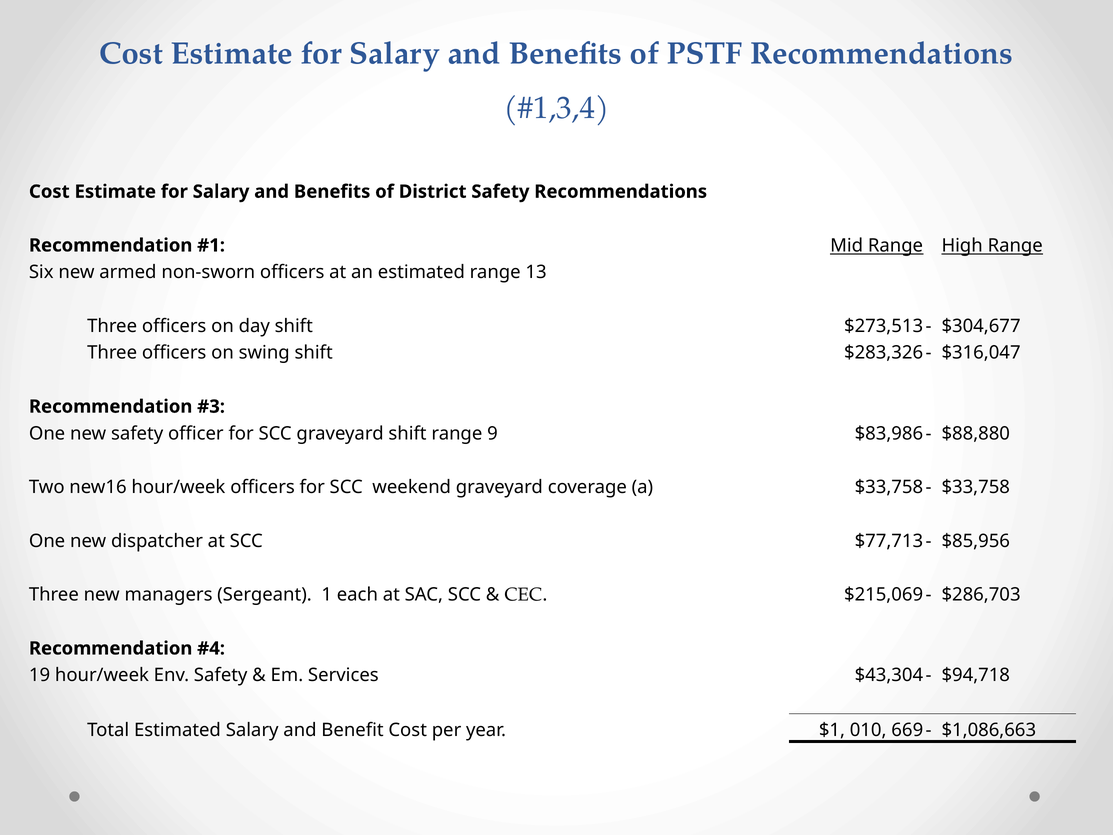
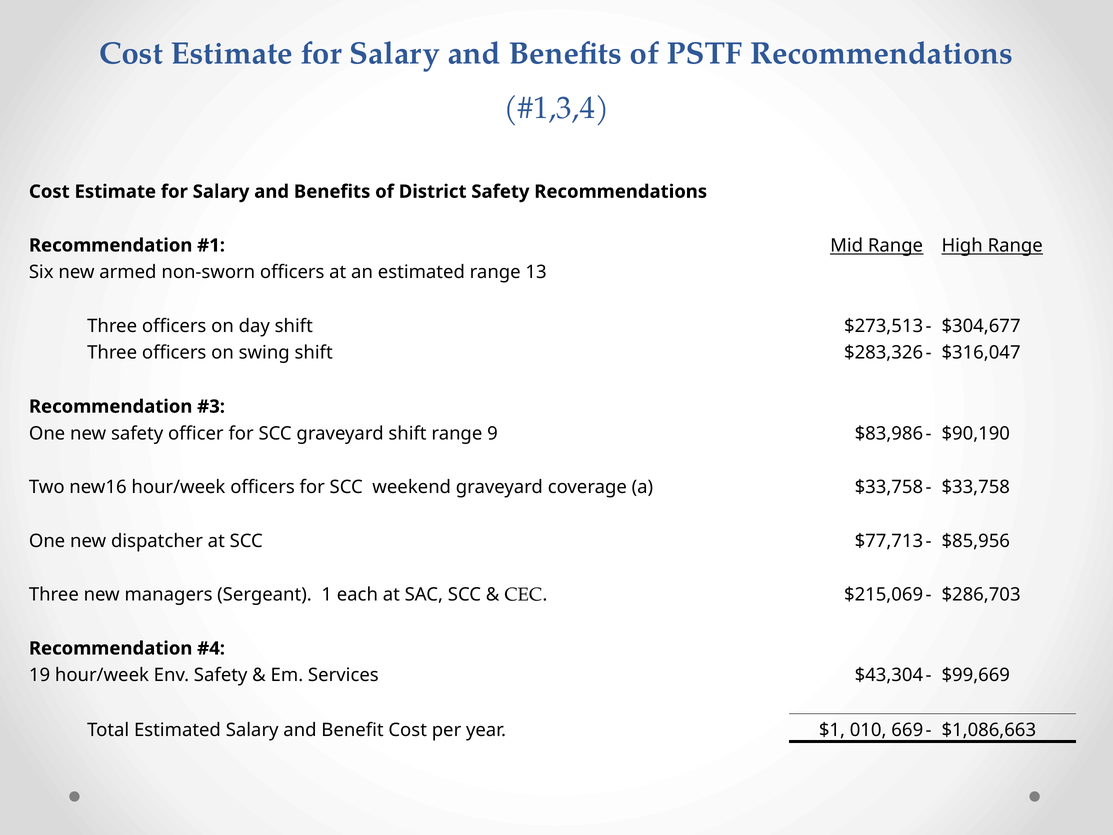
$88,880: $88,880 -> $90,190
$94,718: $94,718 -> $99,669
